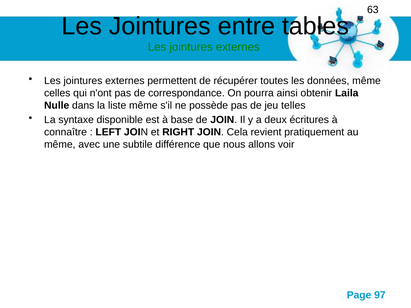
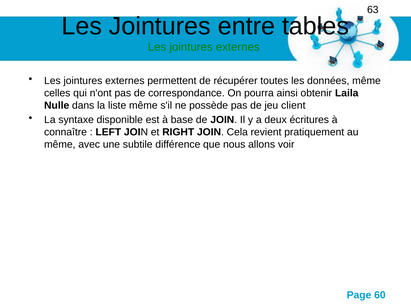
telles: telles -> client
97: 97 -> 60
